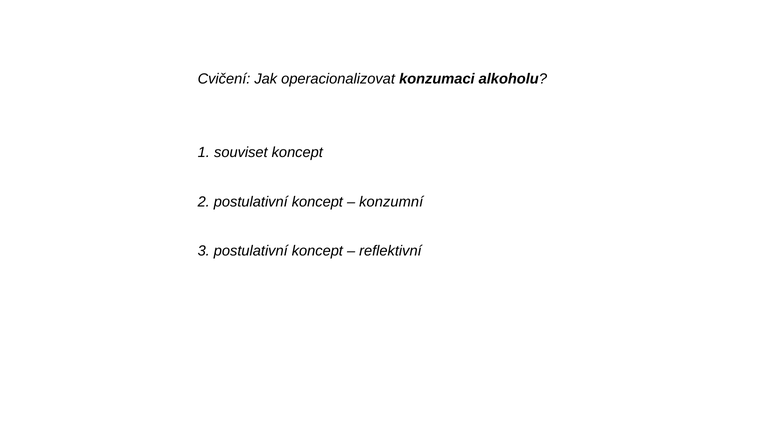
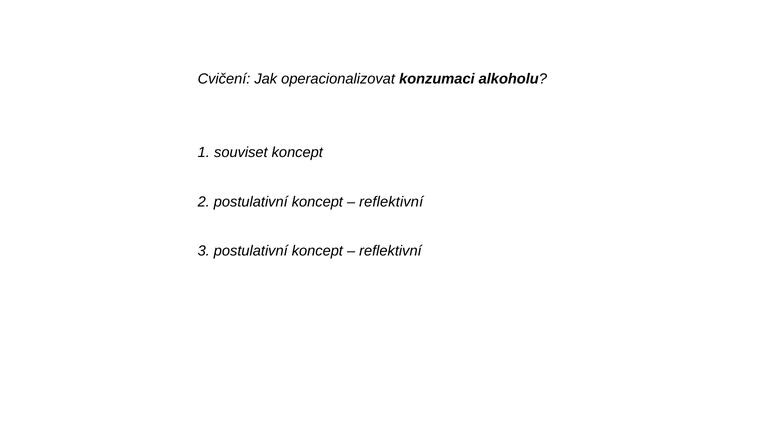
konzumní at (391, 202): konzumní -> reflektivní
